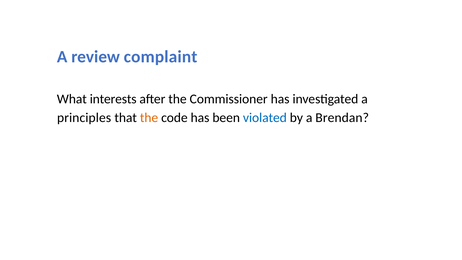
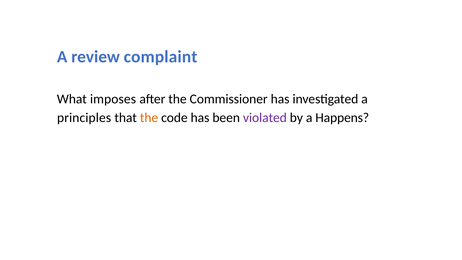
interests: interests -> imposes
violated colour: blue -> purple
Brendan: Brendan -> Happens
